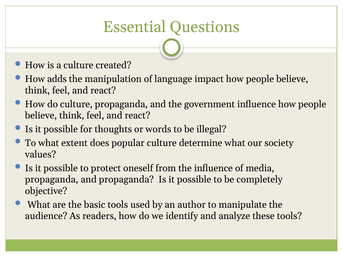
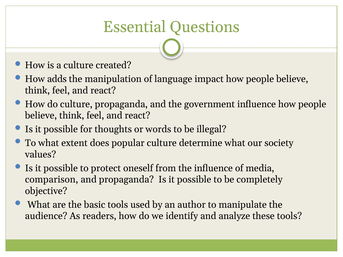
propaganda at (52, 180): propaganda -> comparison
